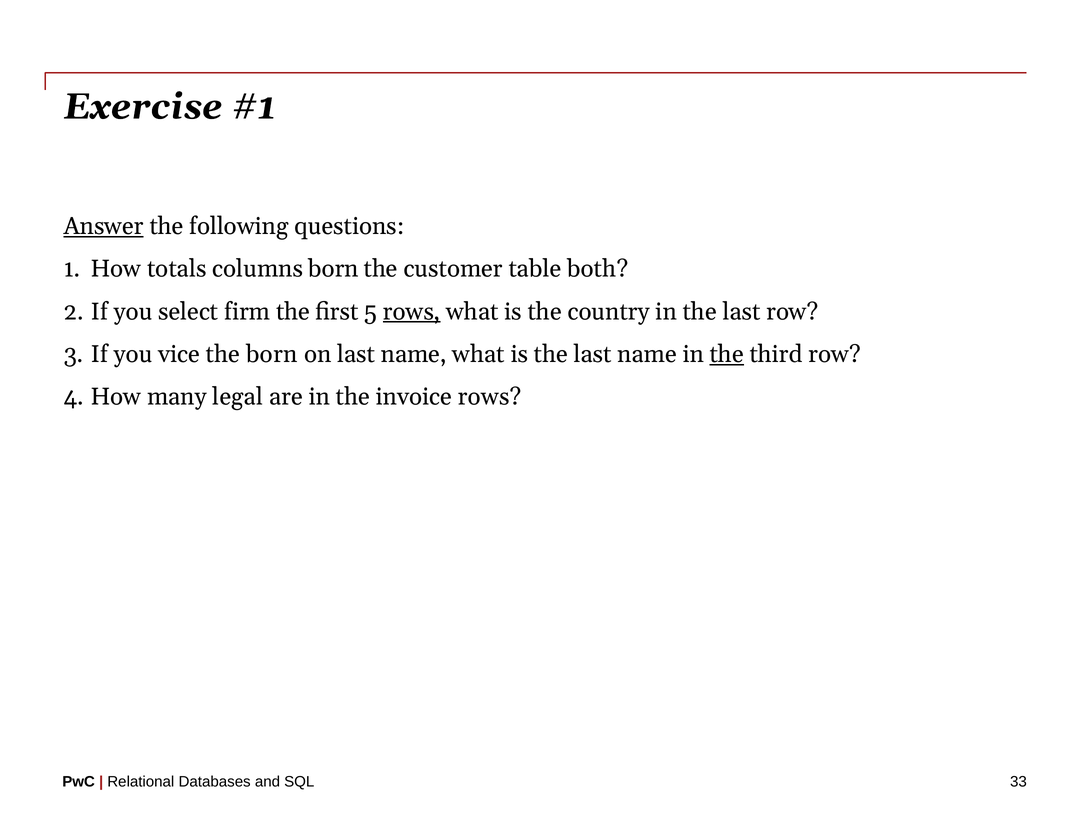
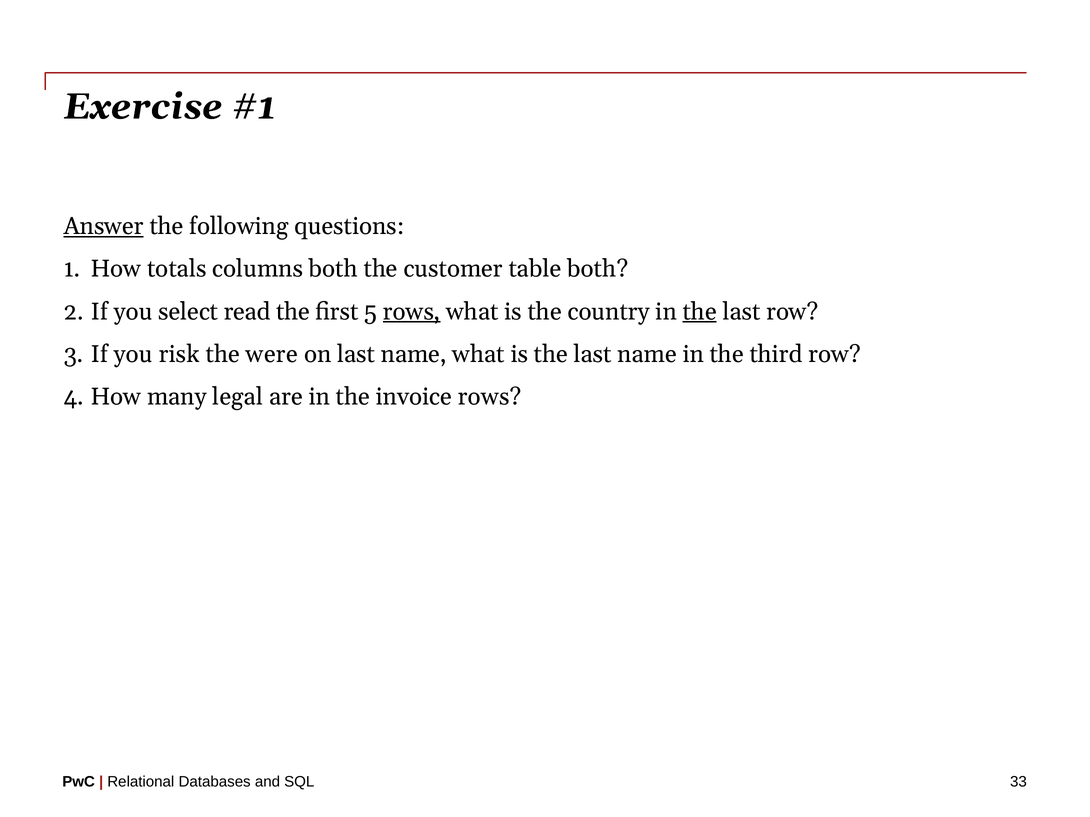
columns born: born -> both
firm: firm -> read
the at (700, 312) underline: none -> present
vice: vice -> risk
the born: born -> were
the at (727, 354) underline: present -> none
